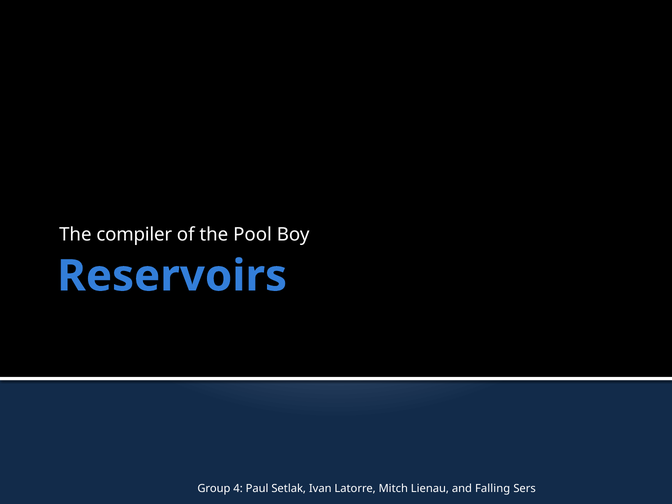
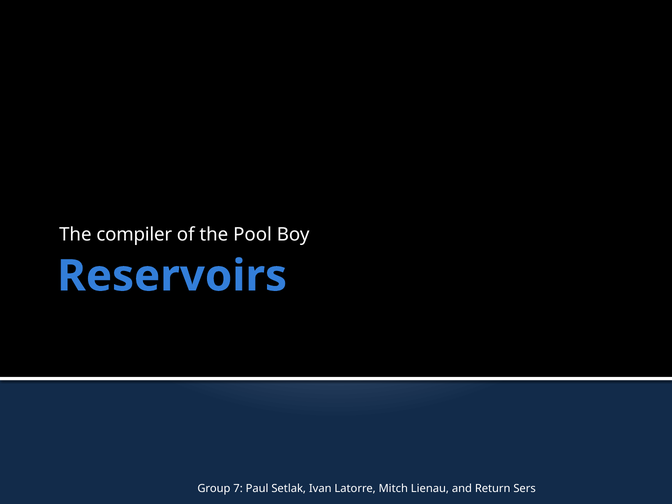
4: 4 -> 7
Falling: Falling -> Return
